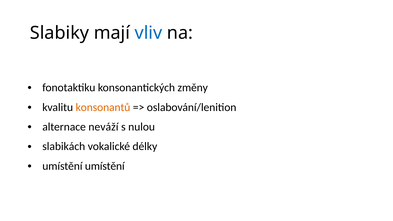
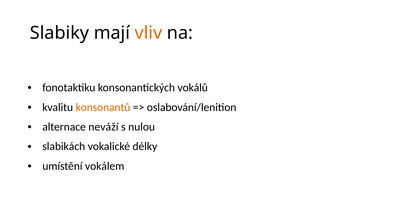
vliv colour: blue -> orange
změny: změny -> vokálů
umístění umístění: umístění -> vokálem
